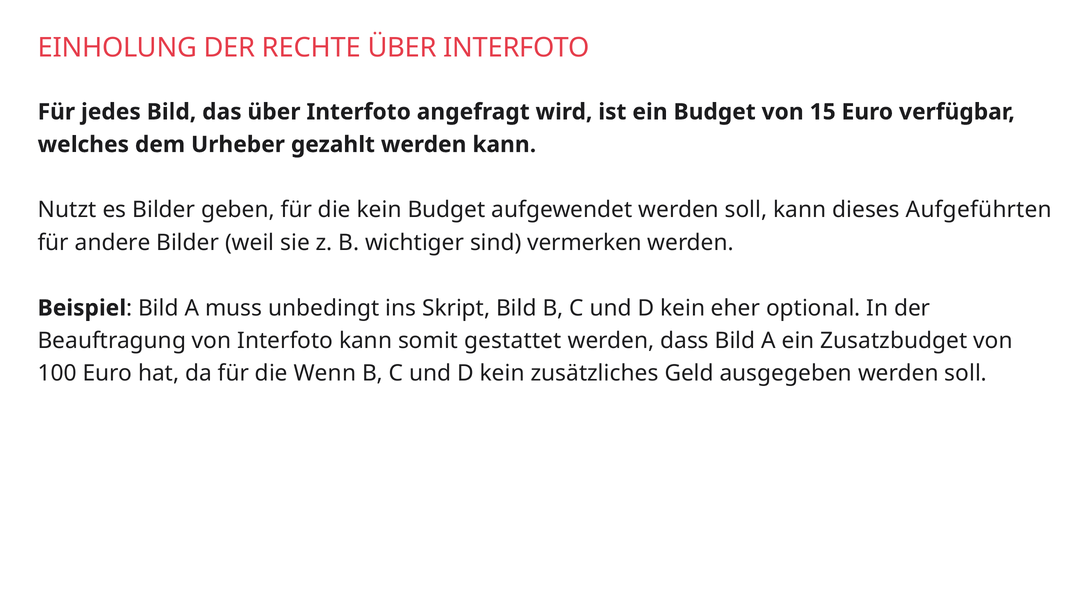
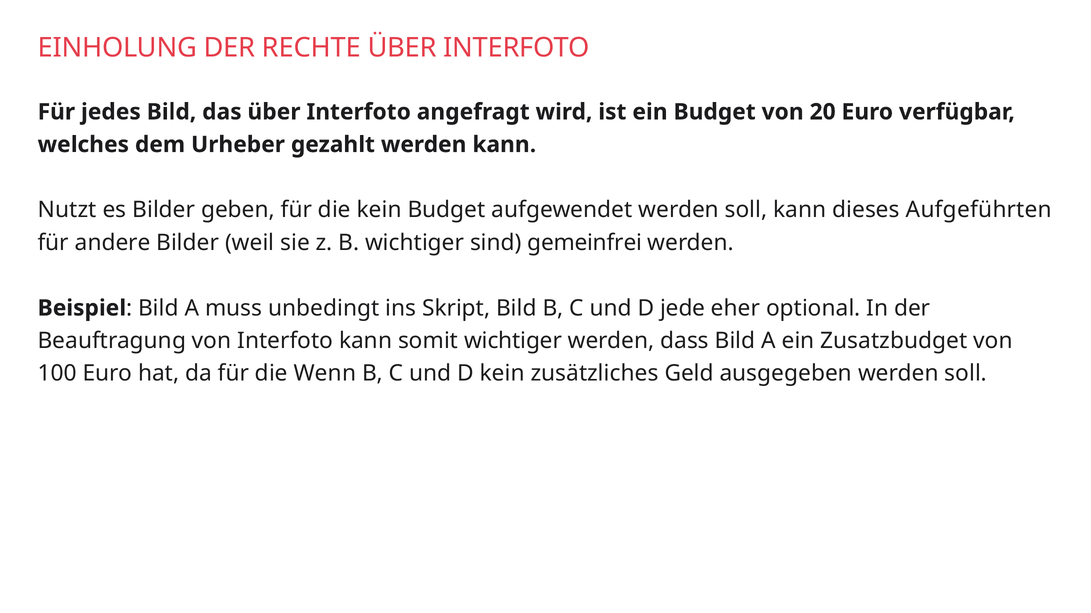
15: 15 -> 20
vermerken: vermerken -> gemeinfrei
kein at (683, 308): kein -> jede
somit gestattet: gestattet -> wichtiger
